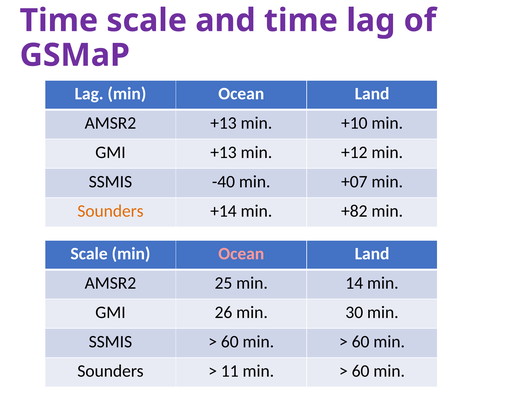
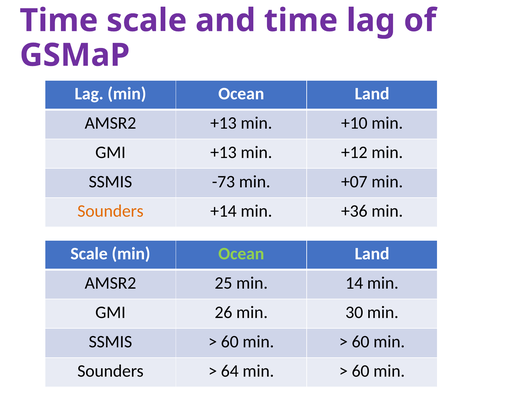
-40: -40 -> -73
+82: +82 -> +36
Ocean at (241, 254) colour: pink -> light green
11: 11 -> 64
